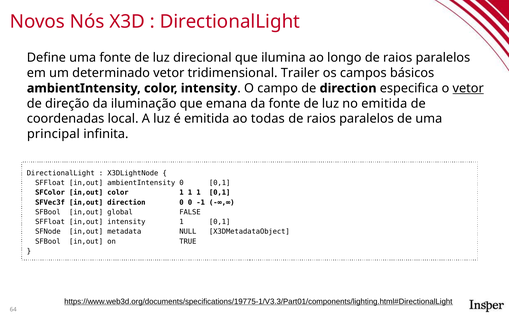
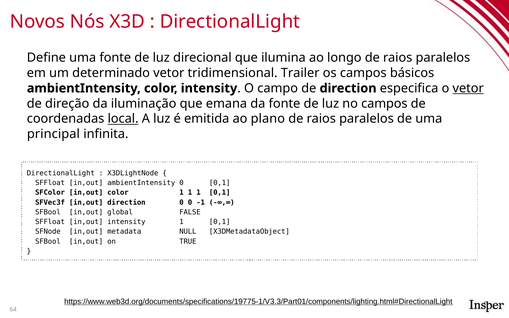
no emitida: emitida -> campos
local underline: none -> present
todas: todas -> plano
